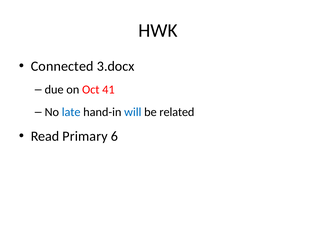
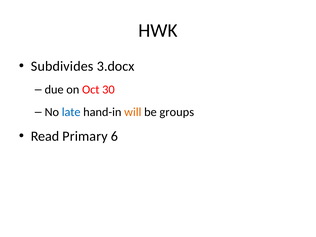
Connected: Connected -> Subdivides
41: 41 -> 30
will colour: blue -> orange
related: related -> groups
